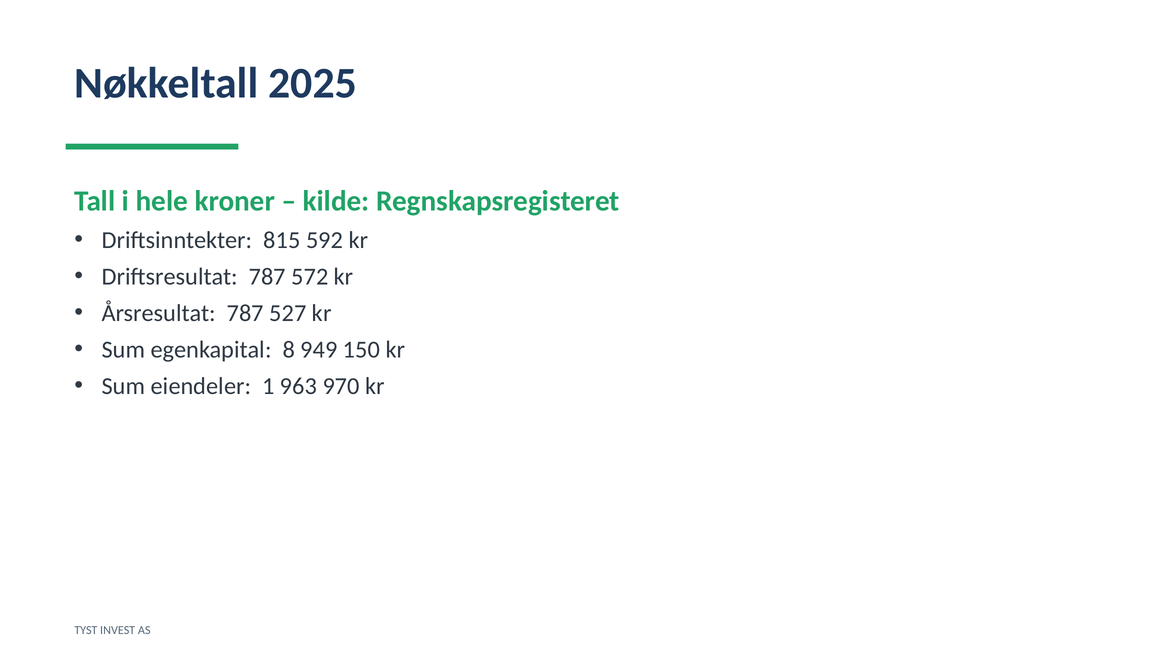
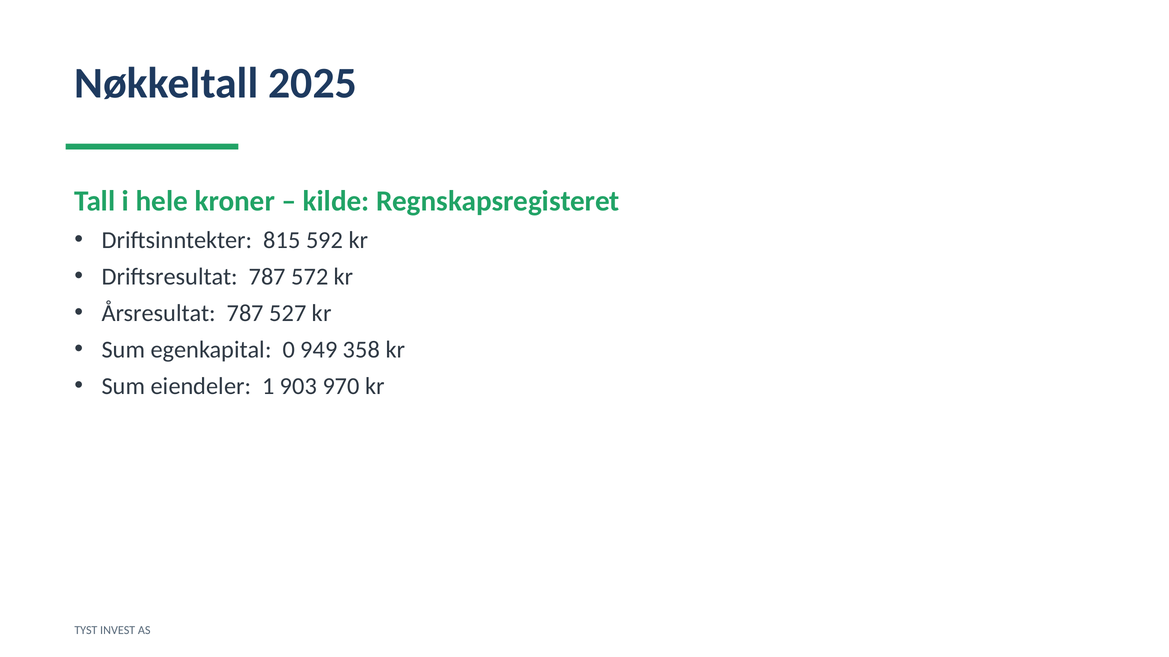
8: 8 -> 0
150: 150 -> 358
963: 963 -> 903
